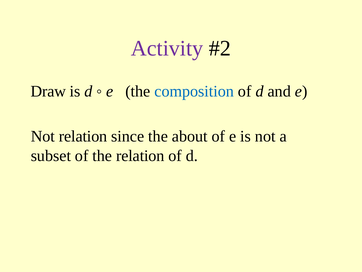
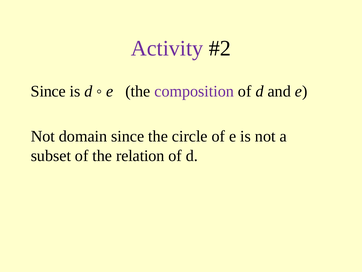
Draw at (48, 91): Draw -> Since
composition colour: blue -> purple
Not relation: relation -> domain
about: about -> circle
